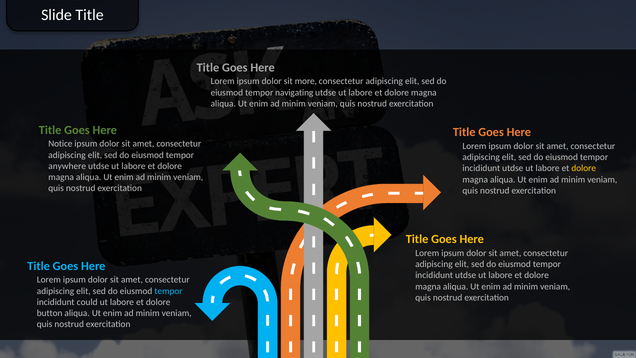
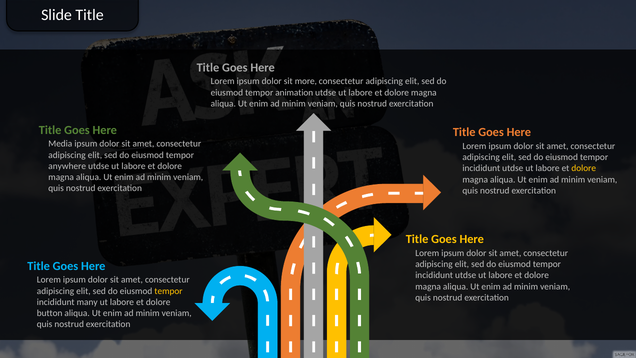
navigating: navigating -> animation
Notice: Notice -> Media
tempor at (168, 291) colour: light blue -> yellow
could: could -> many
